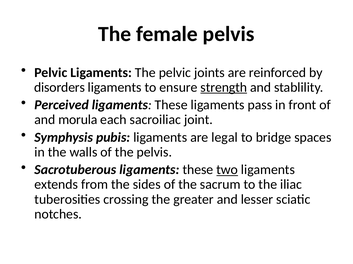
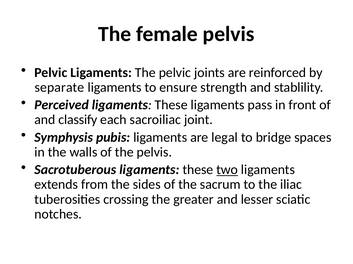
disorders: disorders -> separate
strength underline: present -> none
morula: morula -> classify
